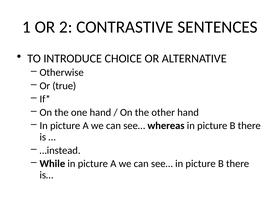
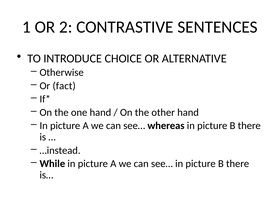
true: true -> fact
